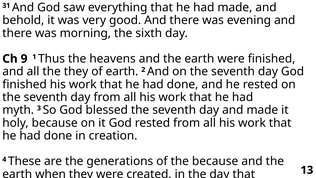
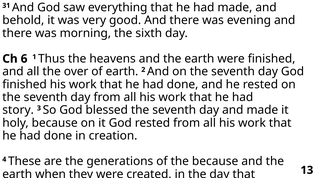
9: 9 -> 6
the they: they -> over
myth: myth -> story
